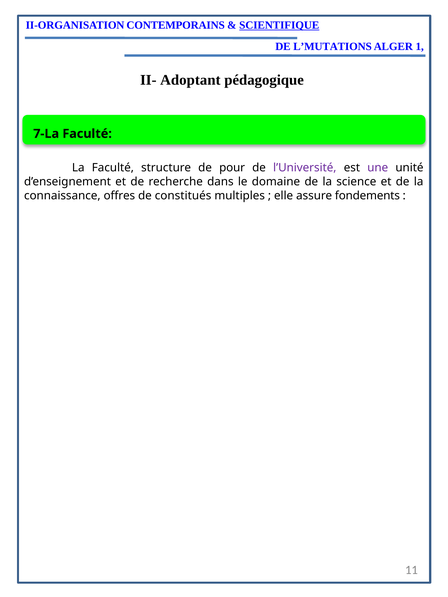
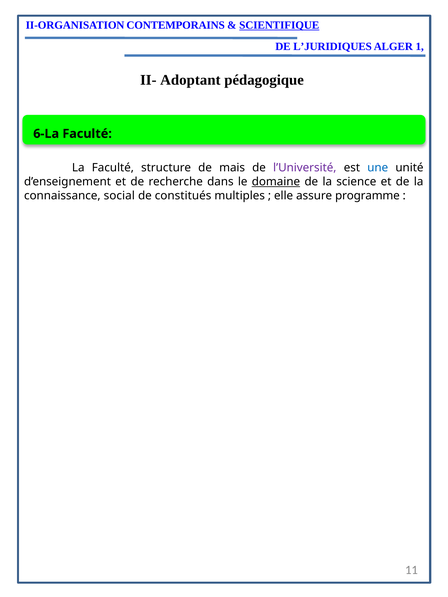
L’MUTATIONS: L’MUTATIONS -> L’JURIDIQUES
7-La: 7-La -> 6-La
pour: pour -> mais
une colour: purple -> blue
domaine underline: none -> present
offres: offres -> social
fondements: fondements -> programme
